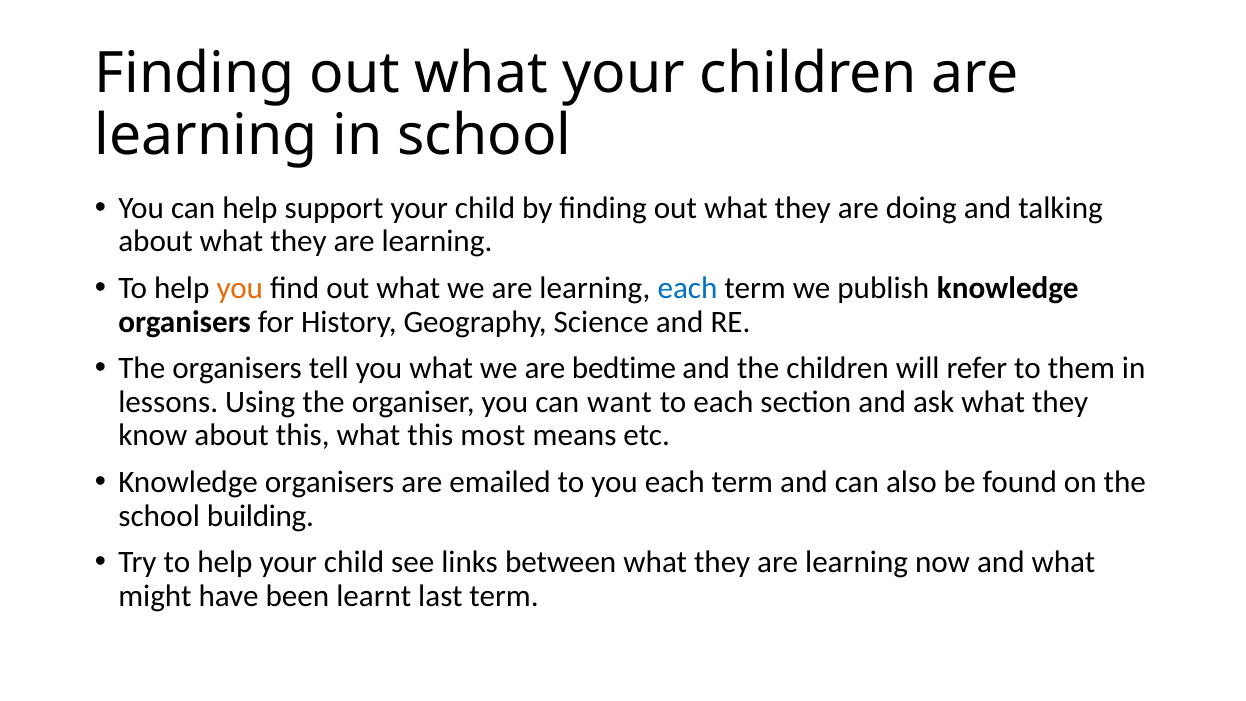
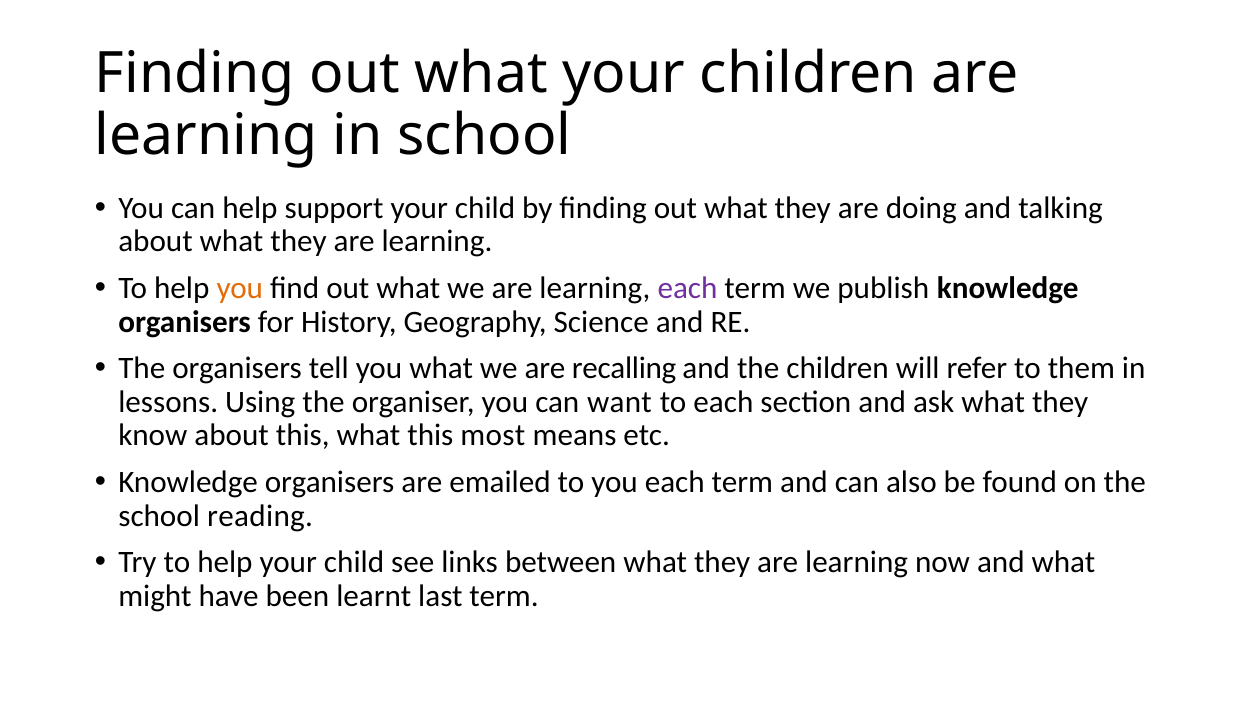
each at (688, 288) colour: blue -> purple
bedtime: bedtime -> recalling
building: building -> reading
